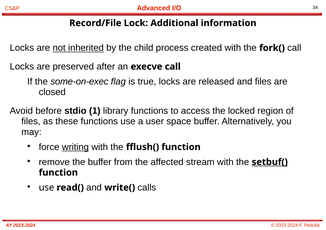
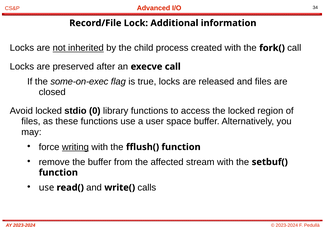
Avoid before: before -> locked
1: 1 -> 0
setbuf( underline: present -> none
